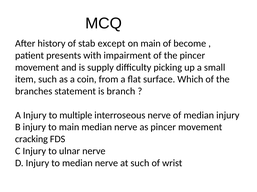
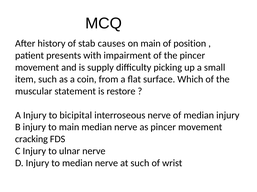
except: except -> causes
become: become -> position
branches: branches -> muscular
branch: branch -> restore
multiple: multiple -> bicipital
